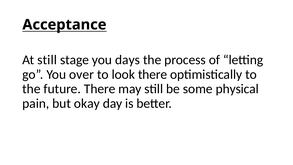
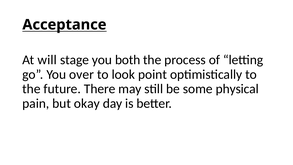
At still: still -> will
days: days -> both
look there: there -> point
